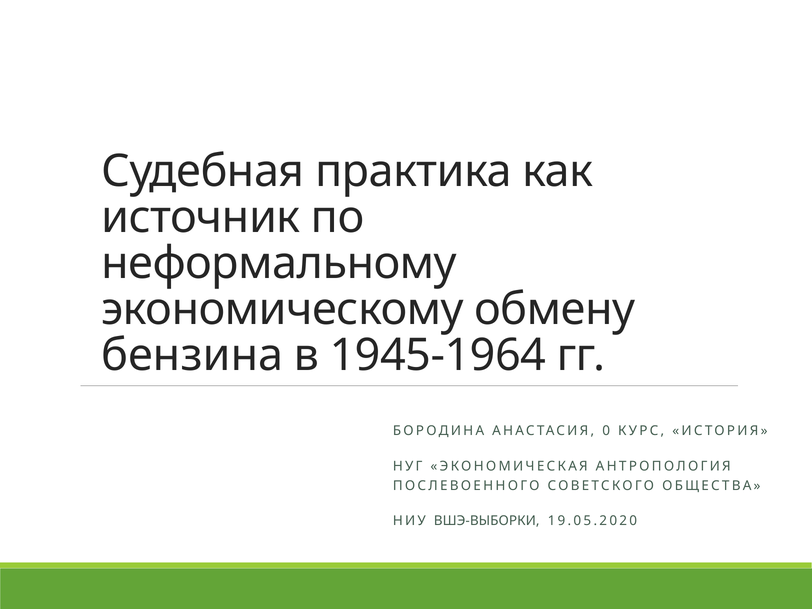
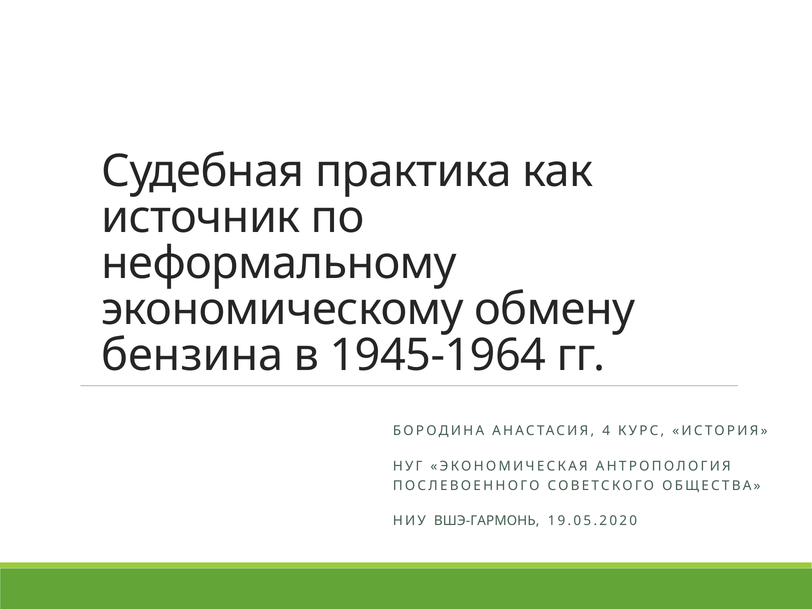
0: 0 -> 4
ВШЭ-ВЫБОРКИ: ВШЭ-ВЫБОРКИ -> ВШЭ-ГАРМОНЬ
